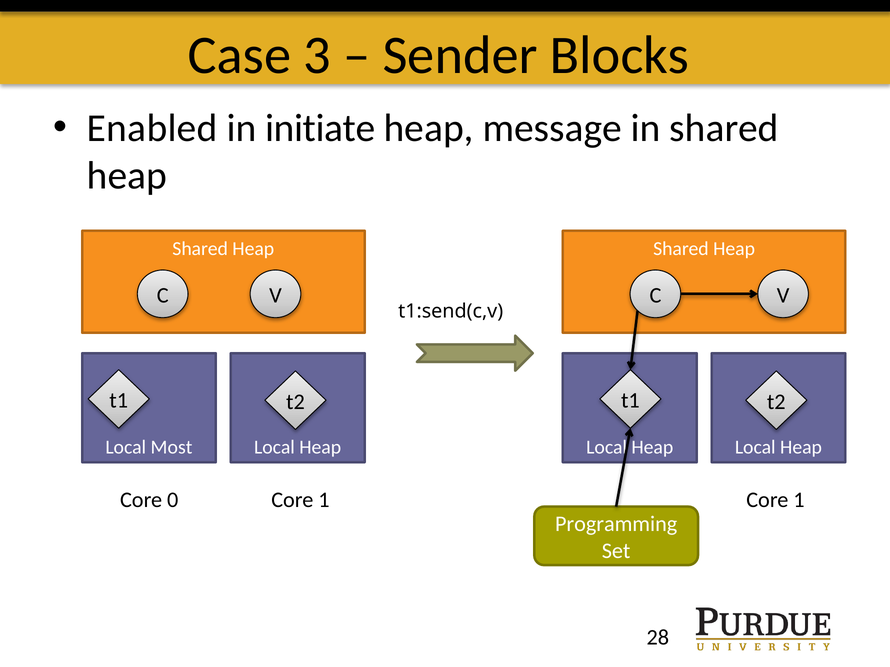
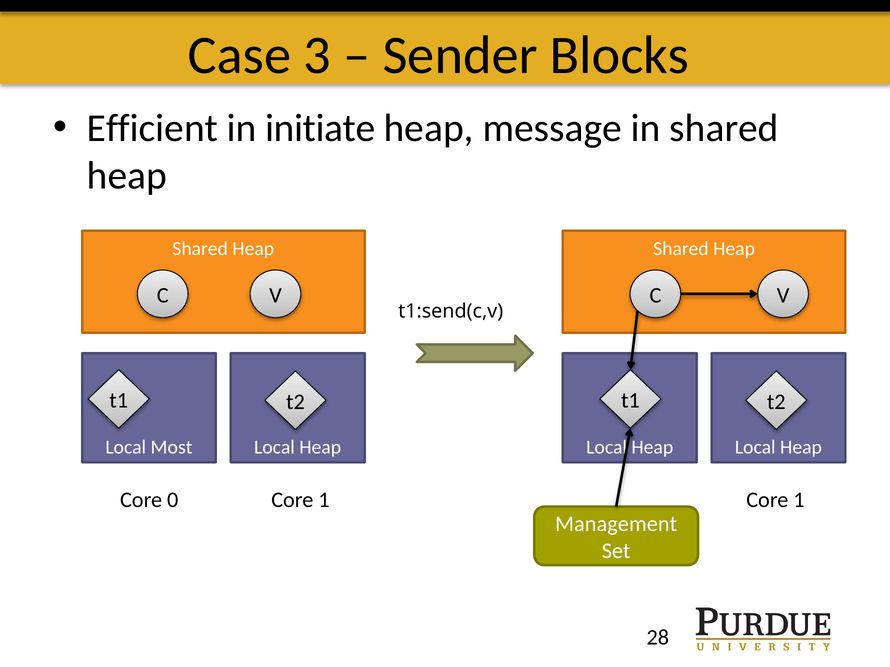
Enabled: Enabled -> Efficient
Programming: Programming -> Management
